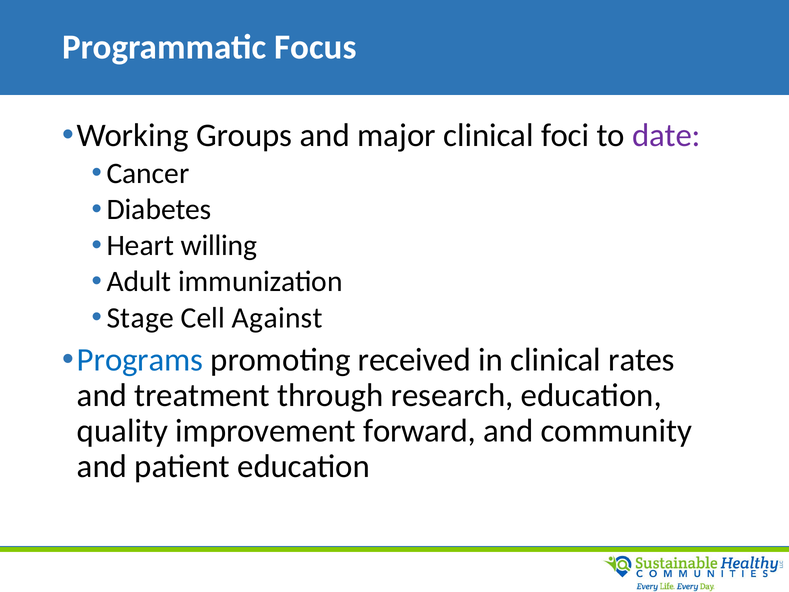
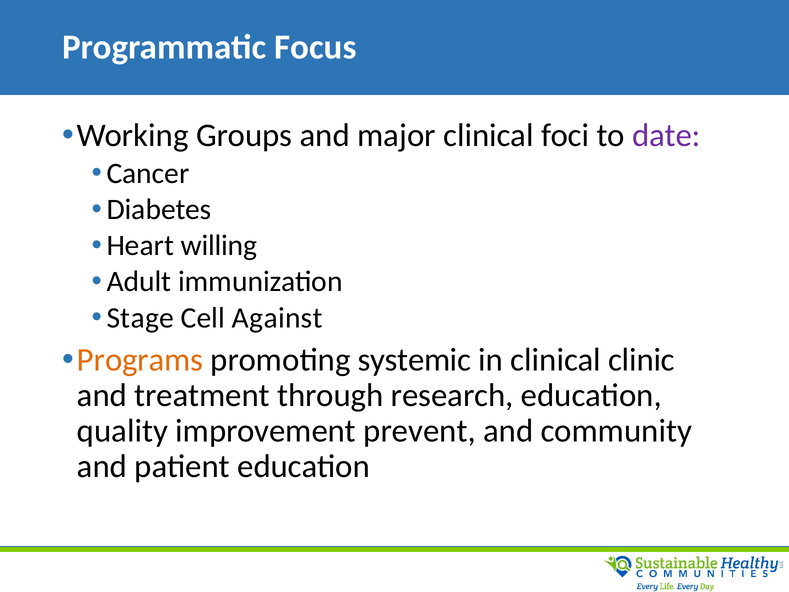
Programs colour: blue -> orange
received: received -> systemic
rates: rates -> clinic
forward: forward -> prevent
